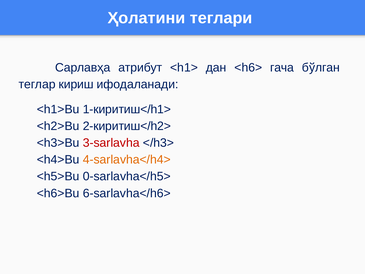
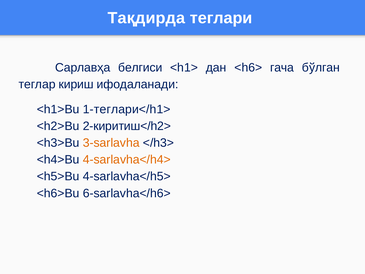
Ҳолатини: Ҳолатини -> Тақдирда
атрибут: атрибут -> белгиси
1-киритиш</h1>: 1-киритиш</h1> -> 1-теглари</h1>
3-sarlavha colour: red -> orange
0-sarlavha</h5>: 0-sarlavha</h5> -> 4-sarlavha</h5>
